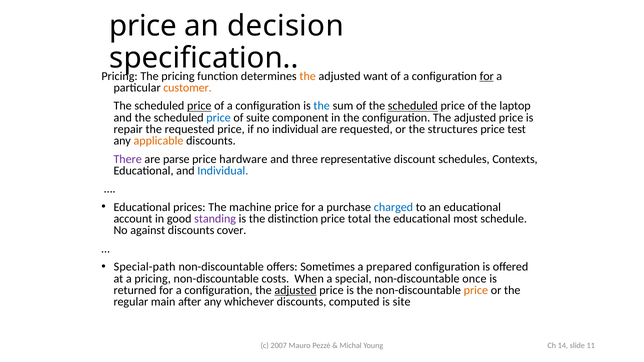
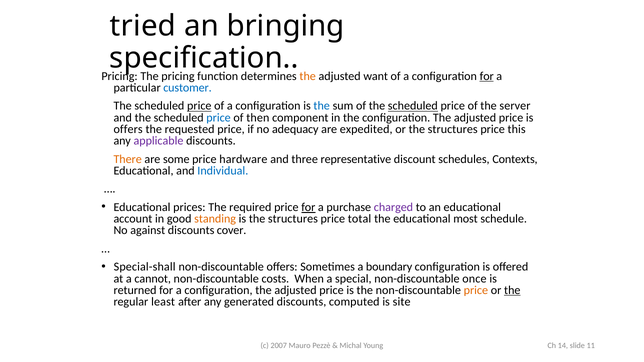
price at (143, 26): price -> tried
decision: decision -> bringing
customer colour: orange -> blue
laptop: laptop -> server
suite: suite -> then
repair at (128, 129): repair -> offers
no individual: individual -> adequacy
are requested: requested -> expedited
test: test -> this
applicable colour: orange -> purple
There colour: purple -> orange
parse: parse -> some
machine: machine -> required
for at (308, 207) underline: none -> present
charged colour: blue -> purple
standing colour: purple -> orange
is the distinction: distinction -> structures
Special-path: Special-path -> Special-shall
prepared: prepared -> boundary
a pricing: pricing -> cannot
adjusted at (296, 290) underline: present -> none
the at (512, 290) underline: none -> present
main: main -> least
whichever: whichever -> generated
